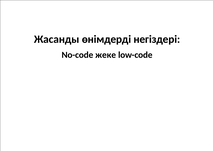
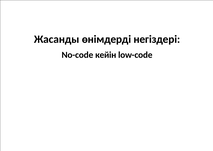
жеке: жеке -> кейін
